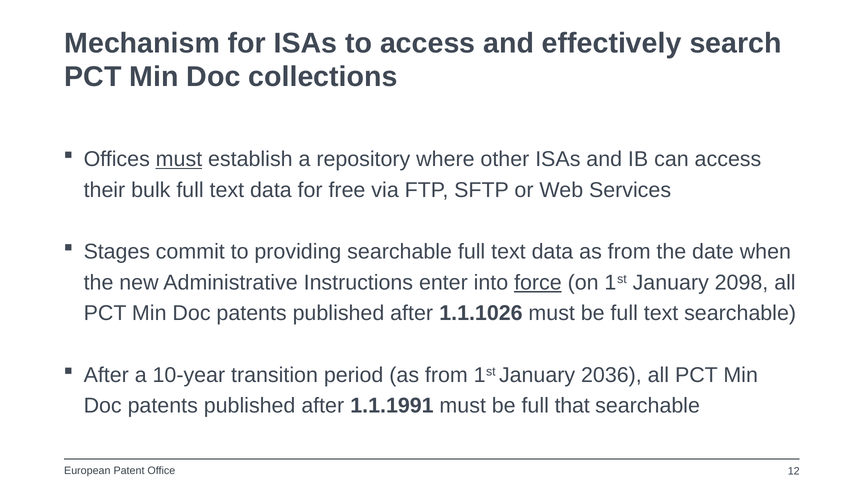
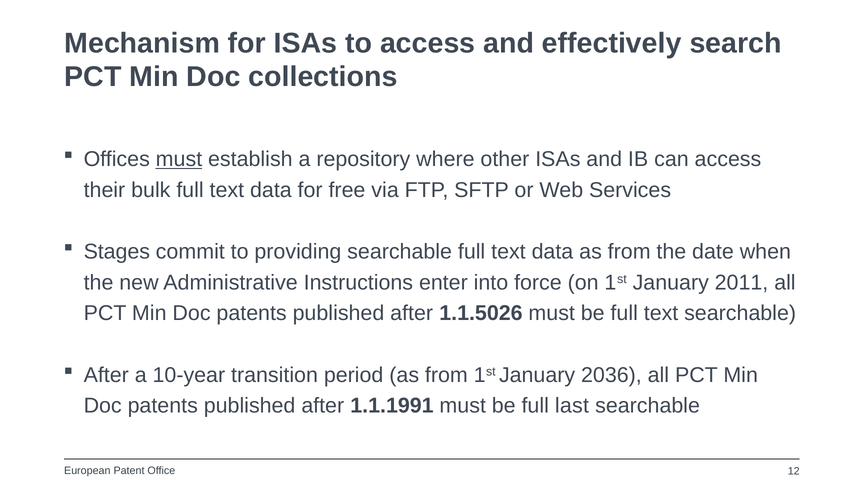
force underline: present -> none
2098: 2098 -> 2011
1.1.1026: 1.1.1026 -> 1.1.5026
that: that -> last
